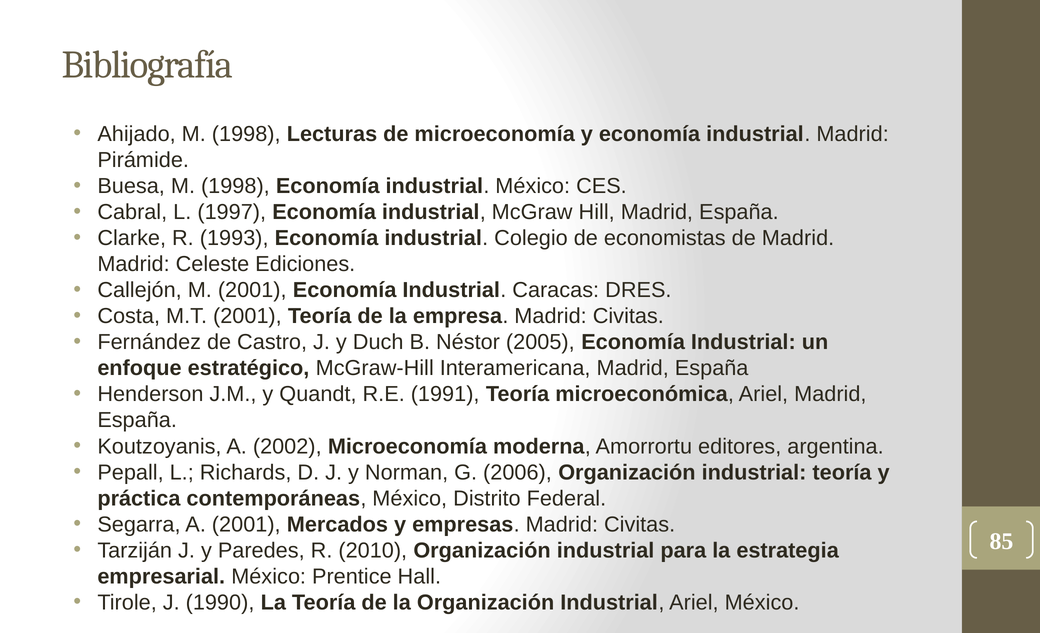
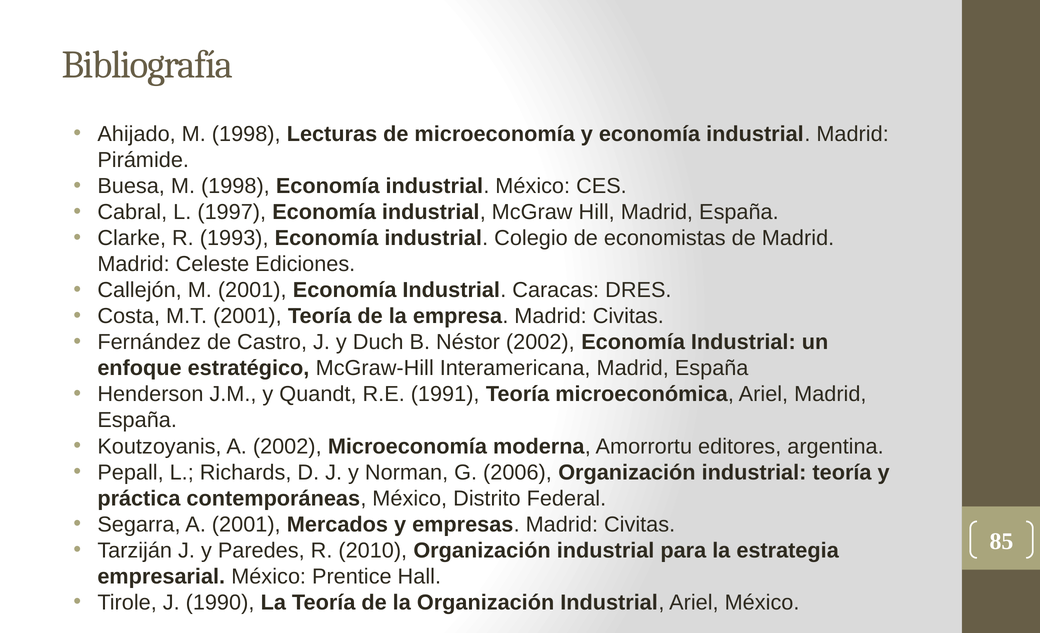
Néstor 2005: 2005 -> 2002
